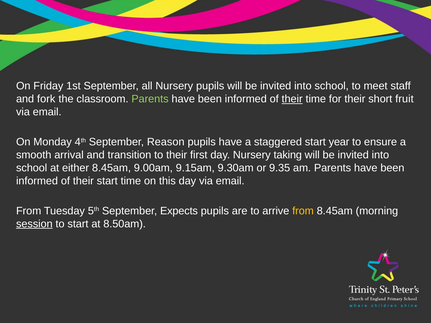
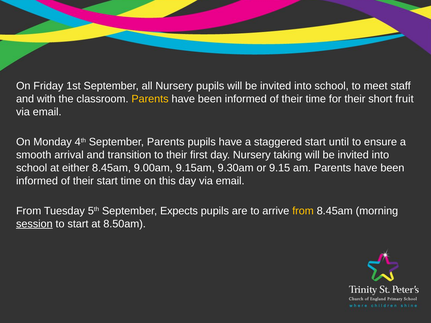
fork: fork -> with
Parents at (150, 99) colour: light green -> yellow
their at (292, 99) underline: present -> none
September Reason: Reason -> Parents
year: year -> until
9.35: 9.35 -> 9.15
